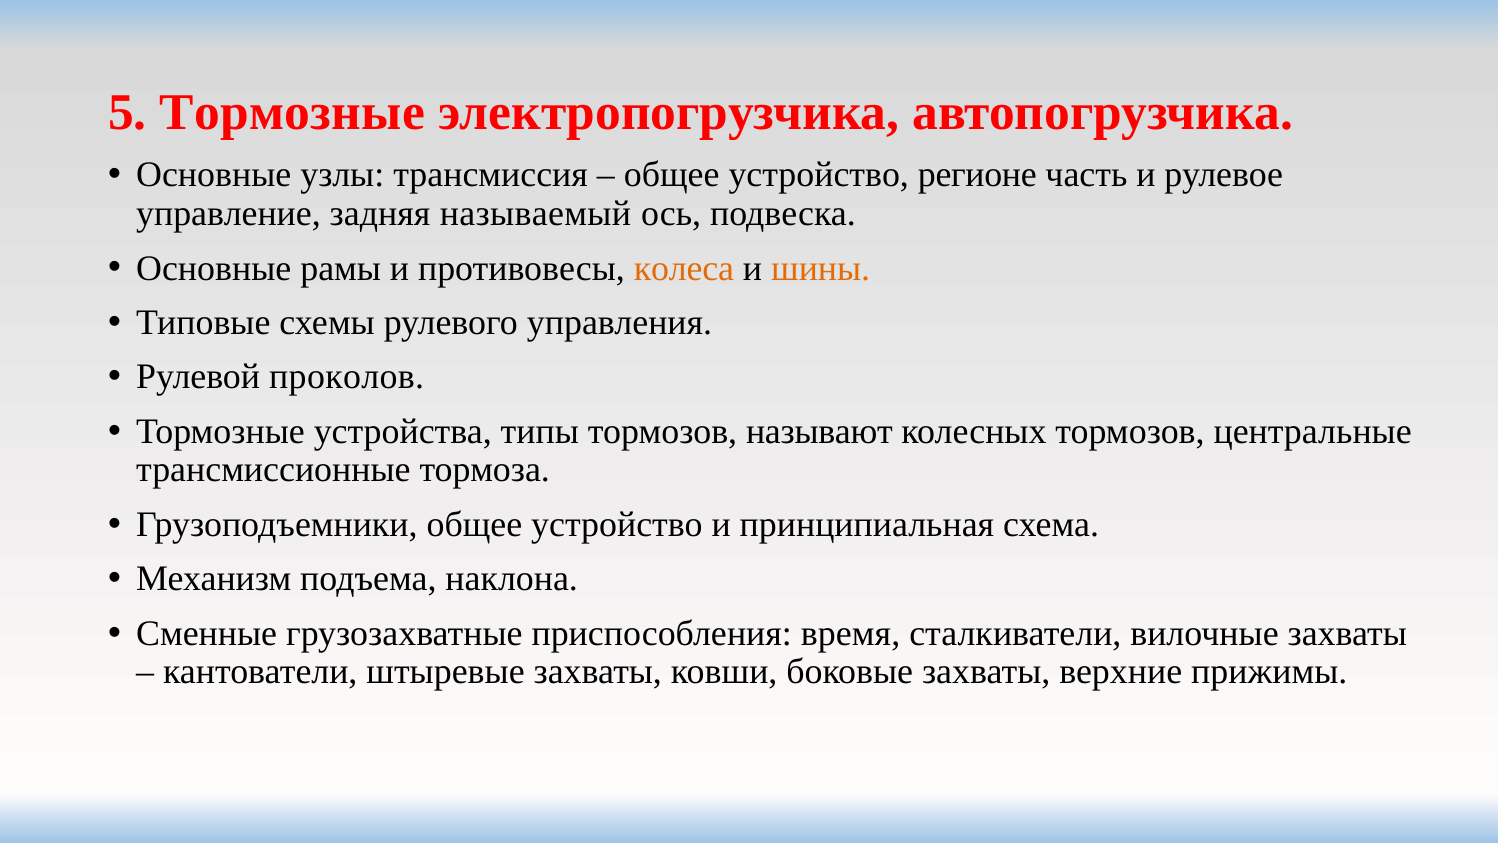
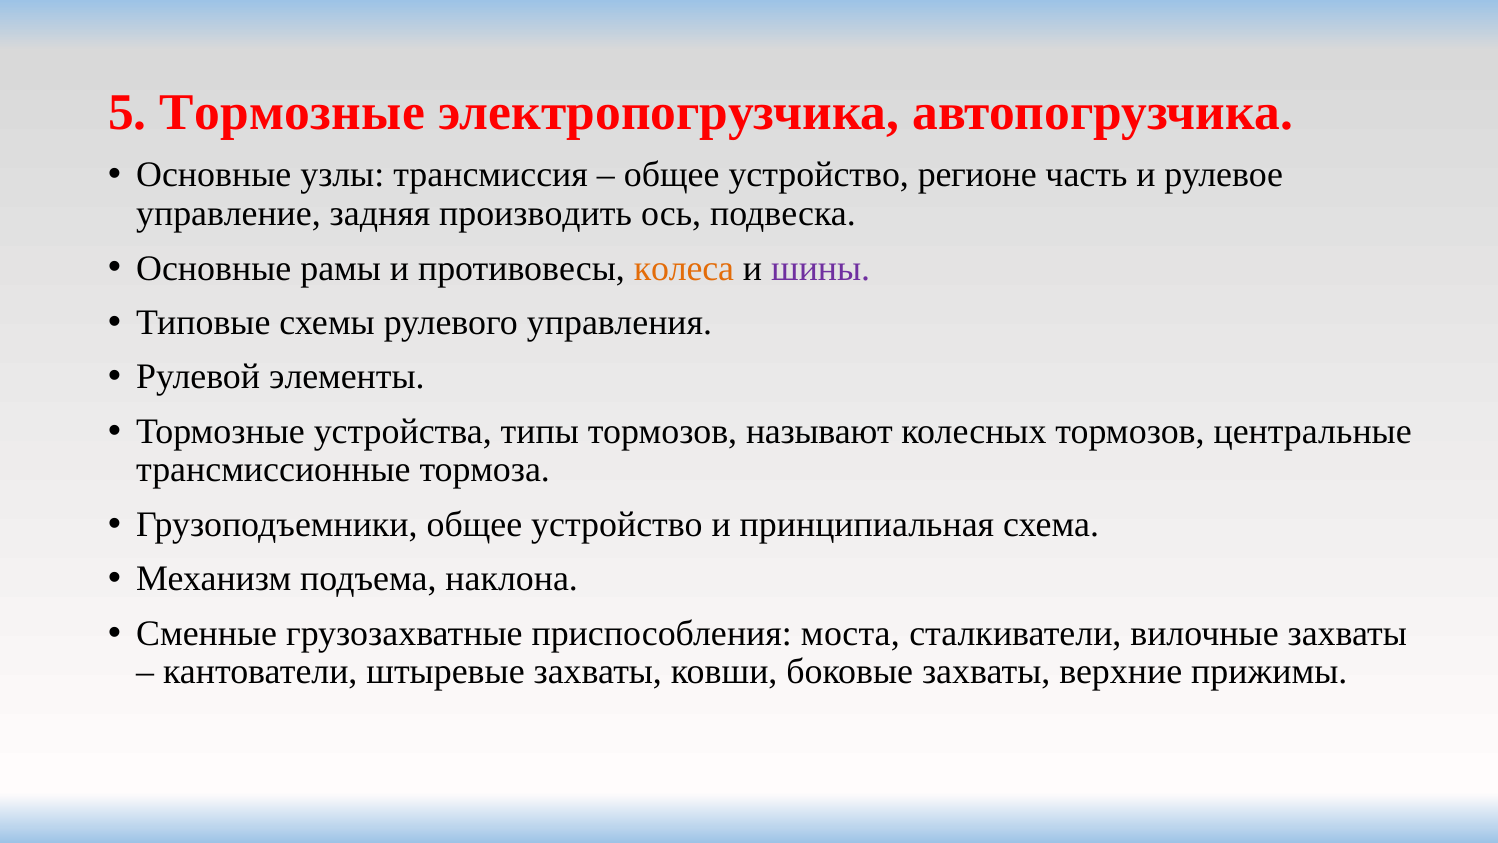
называемый: называемый -> производить
шины colour: orange -> purple
проколов: проколов -> элементы
время: время -> моста
